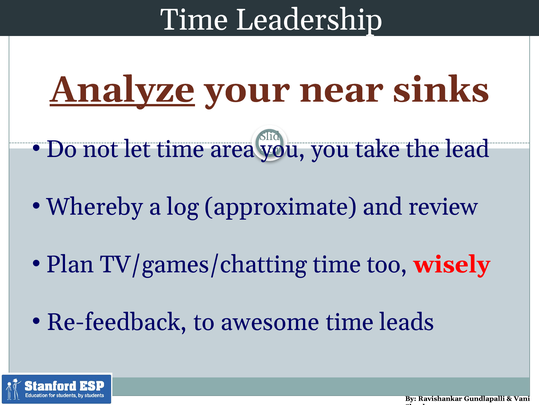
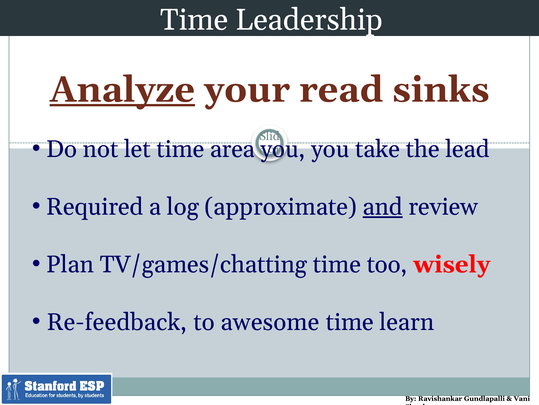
near: near -> read
Whereby: Whereby -> Required
and underline: none -> present
leads: leads -> learn
